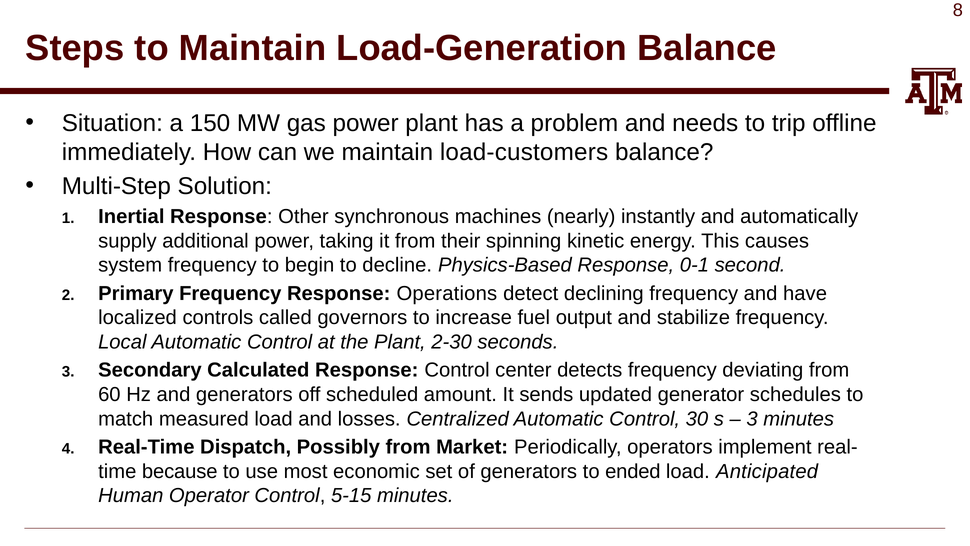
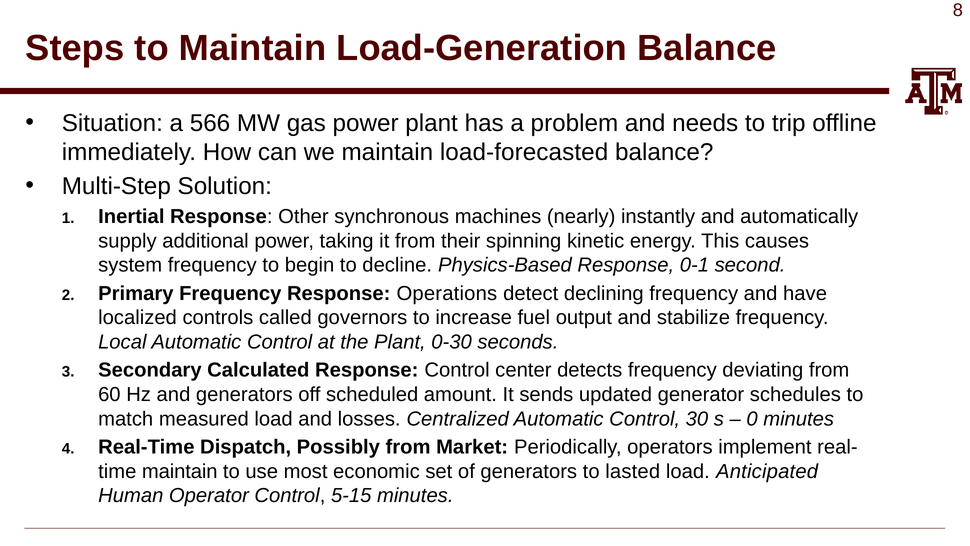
150: 150 -> 566
load-customers: load-customers -> load-forecasted
2-30: 2-30 -> 0-30
3 at (752, 419): 3 -> 0
because at (180, 471): because -> maintain
ended: ended -> lasted
